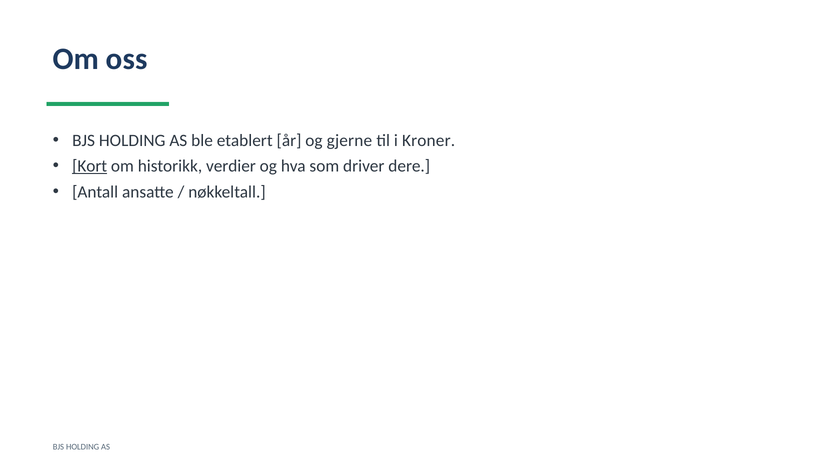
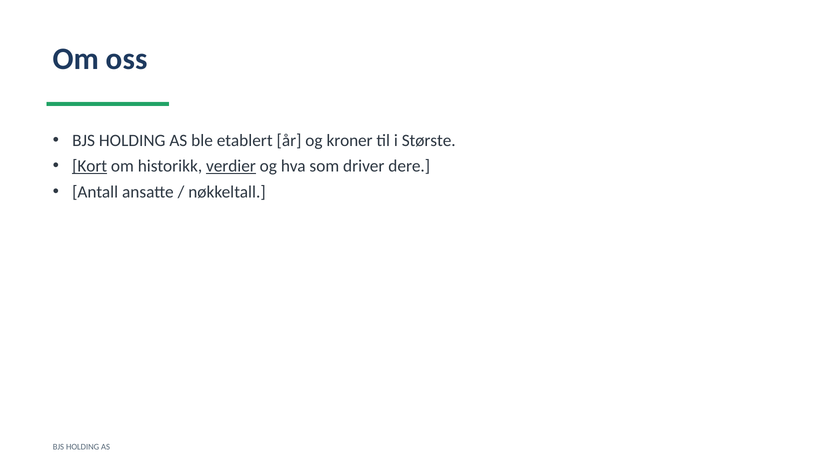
gjerne: gjerne -> kroner
Kroner: Kroner -> Største
verdier underline: none -> present
